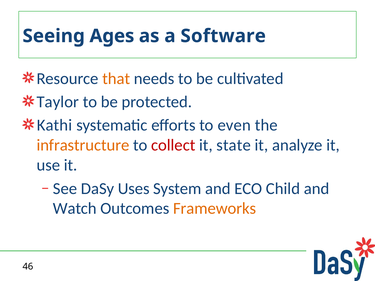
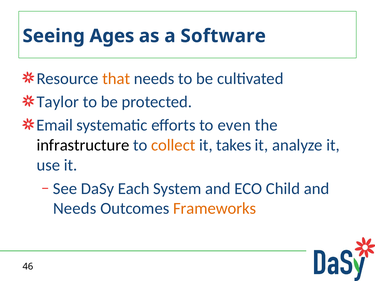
Kathi: Kathi -> Email
infrastructure colour: orange -> black
collect colour: red -> orange
state: state -> takes
Uses: Uses -> Each
Watch at (75, 209): Watch -> Needs
